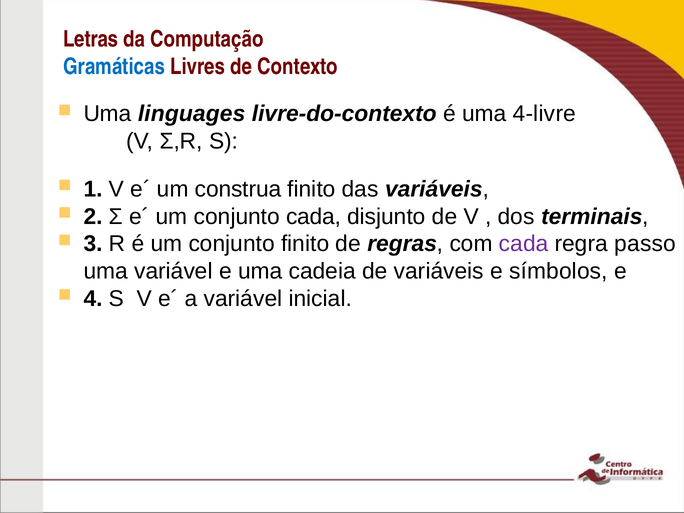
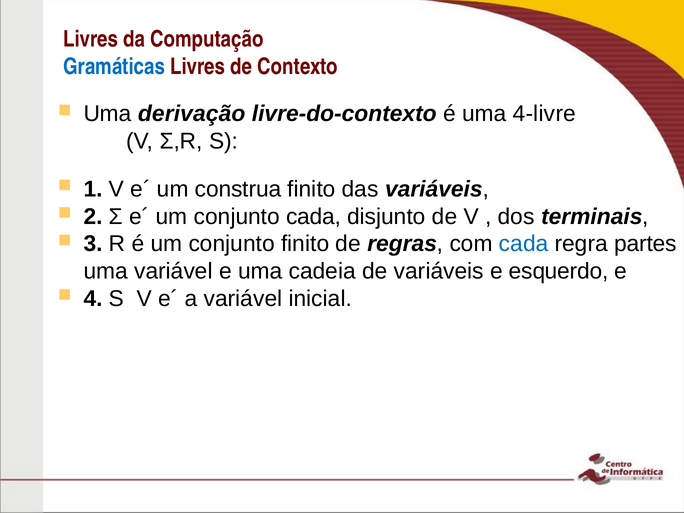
Letras at (91, 39): Letras -> Livres
linguages: linguages -> derivação
cada at (524, 244) colour: purple -> blue
passo: passo -> partes
símbolos: símbolos -> esquerdo
